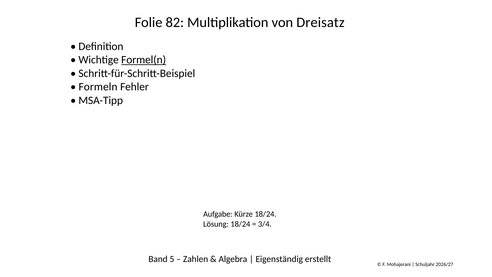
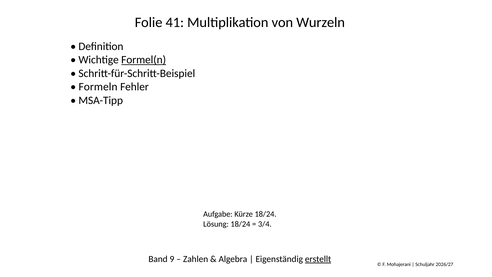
82: 82 -> 41
Dreisatz: Dreisatz -> Wurzeln
5: 5 -> 9
erstellt underline: none -> present
